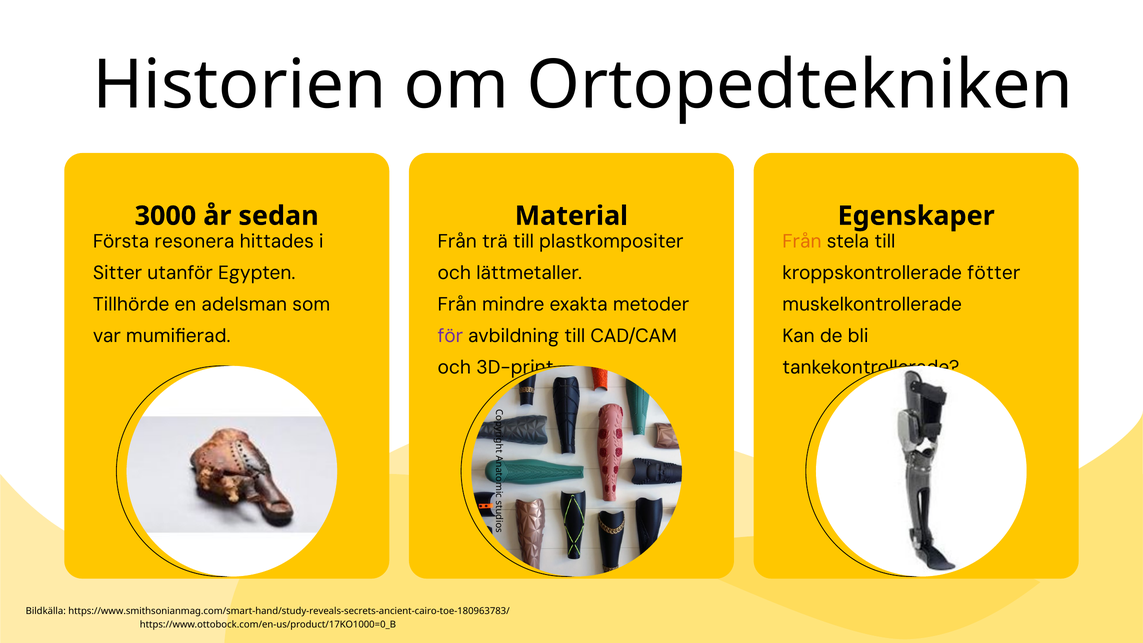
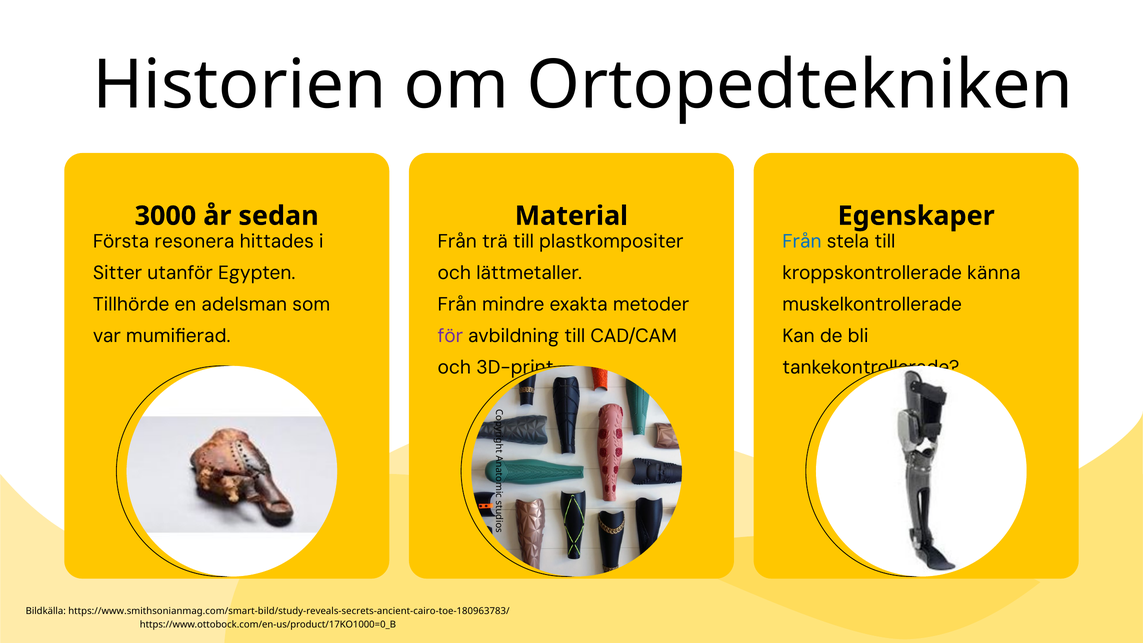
Från at (802, 241) colour: orange -> blue
fötter: fötter -> känna
https://www.smithsonianmag.com/smart-hand/study-reveals-secrets-ancient-cairo-toe-180963783/: https://www.smithsonianmag.com/smart-hand/study-reveals-secrets-ancient-cairo-toe-180963783/ -> https://www.smithsonianmag.com/smart-bild/study-reveals-secrets-ancient-cairo-toe-180963783/
